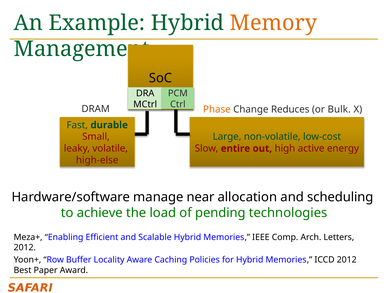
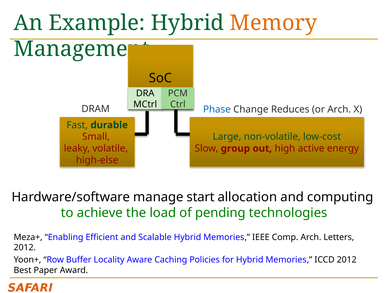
Phase colour: orange -> blue
or Bulk: Bulk -> Arch
entire: entire -> group
near: near -> start
scheduling: scheduling -> computing
